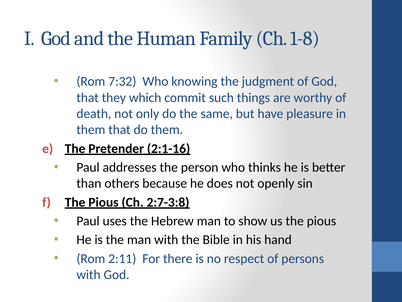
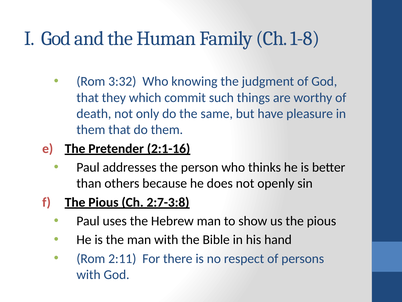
7:32: 7:32 -> 3:32
